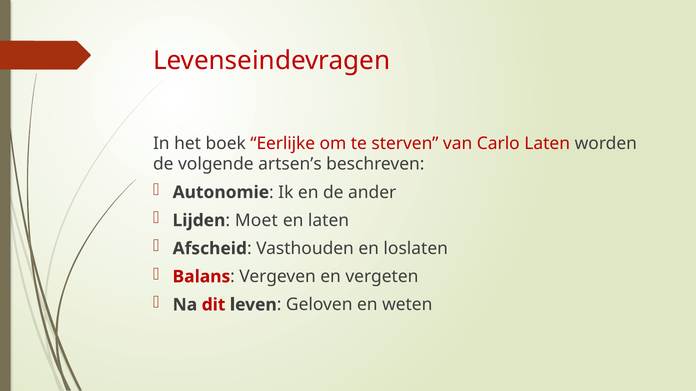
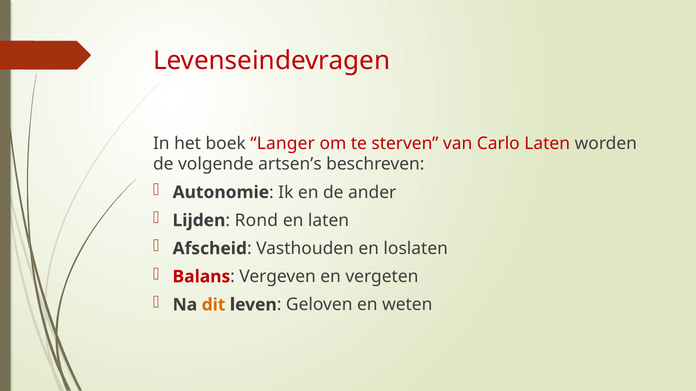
Eerlijke: Eerlijke -> Langer
Moet: Moet -> Rond
dit colour: red -> orange
